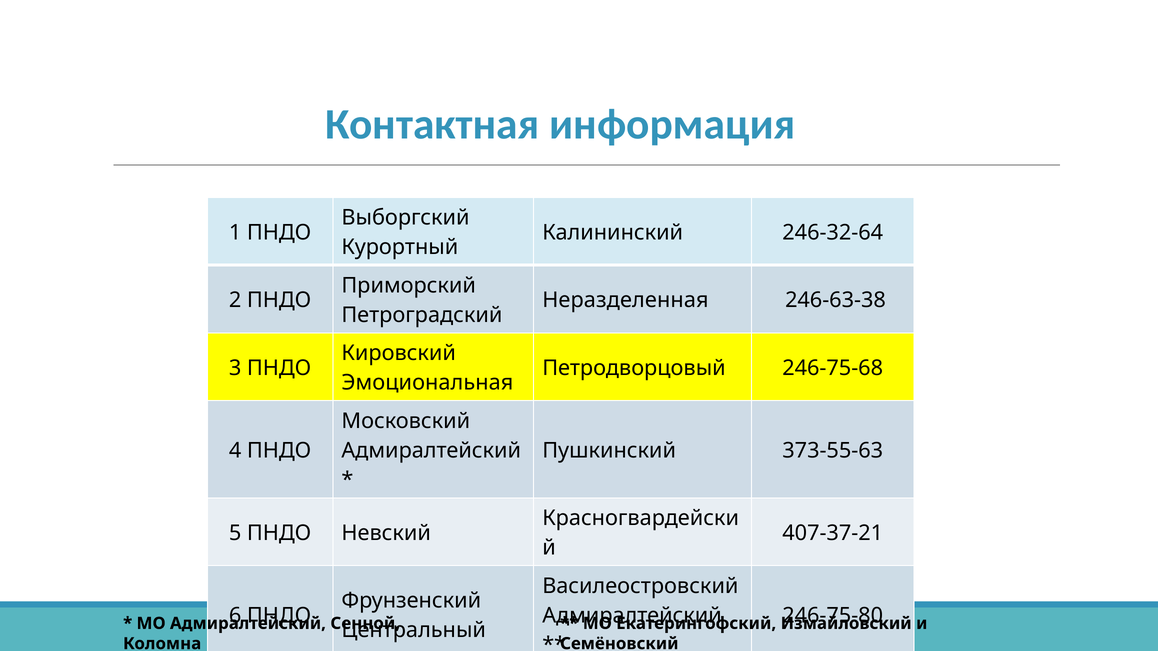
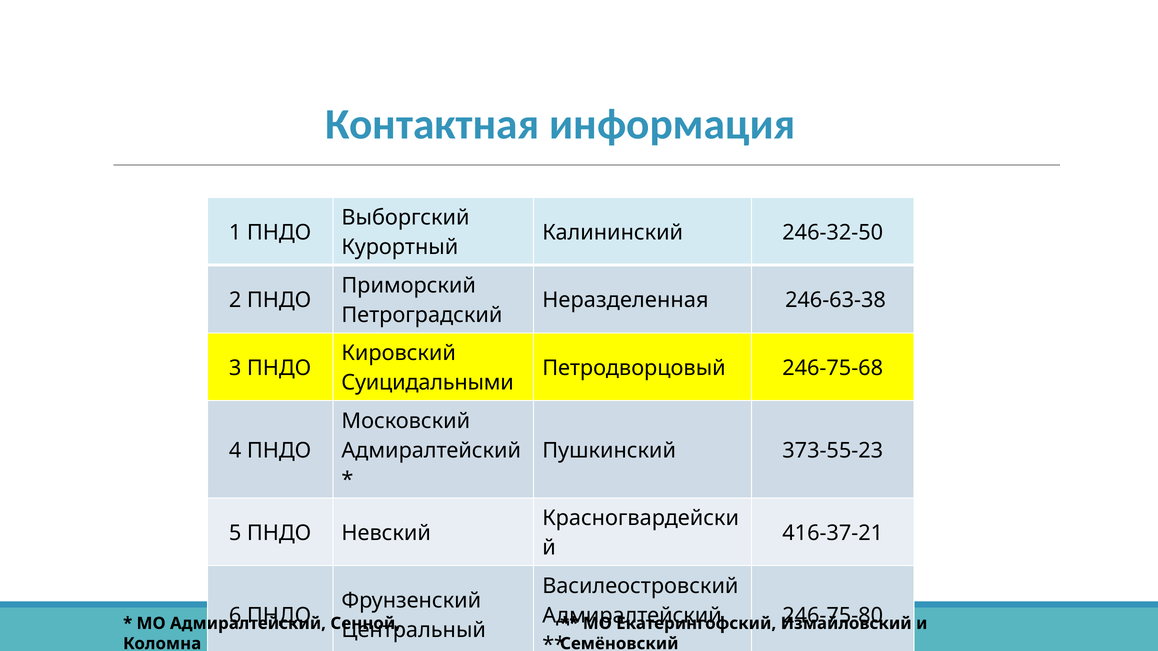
246-32-64: 246-32-64 -> 246-32-50
Эмоциональная: Эмоциональная -> Суицидальными
373-55-63: 373-55-63 -> 373-55-23
407-37-21: 407-37-21 -> 416-37-21
